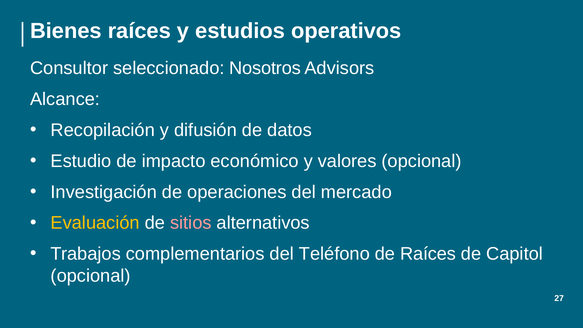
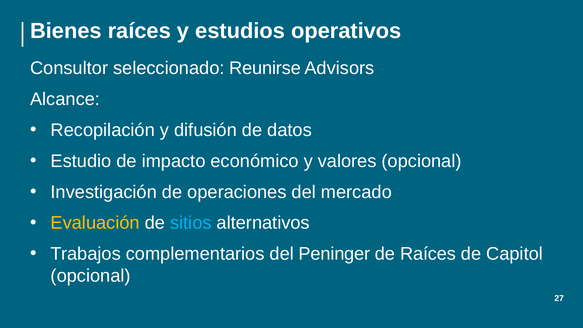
Nosotros: Nosotros -> Reunirse
sitios colour: pink -> light blue
Teléfono: Teléfono -> Peninger
